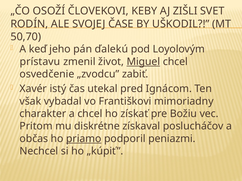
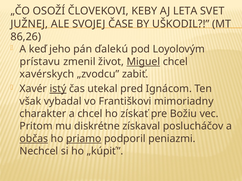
ZIŠLI: ZIŠLI -> LETA
RODÍN: RODÍN -> JUŽNEJ
50,70: 50,70 -> 86,26
osvedčenie: osvedčenie -> xavérskych
istý underline: none -> present
občas underline: none -> present
